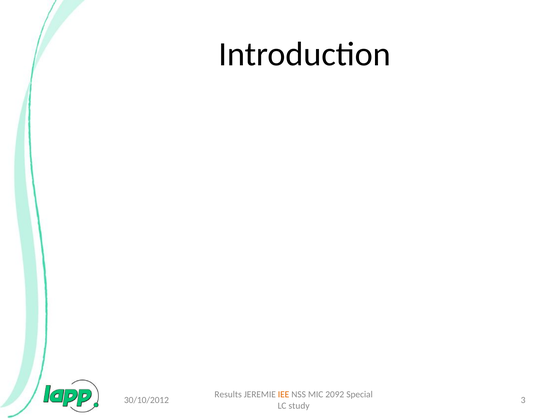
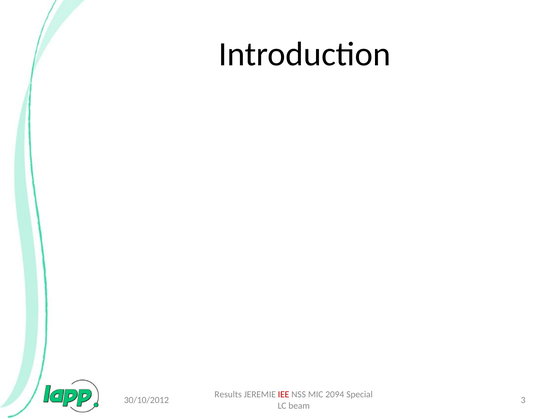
IEE colour: orange -> red
2092: 2092 -> 2094
study: study -> beam
